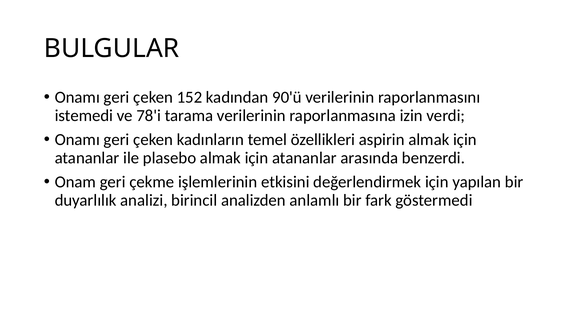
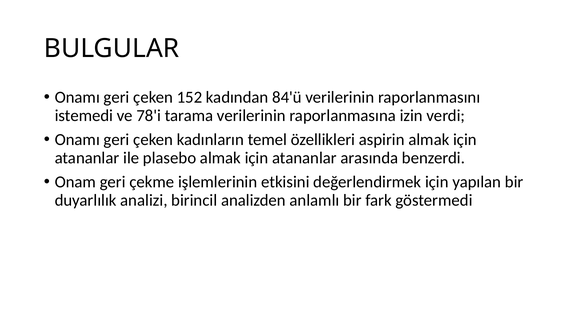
90'ü: 90'ü -> 84'ü
